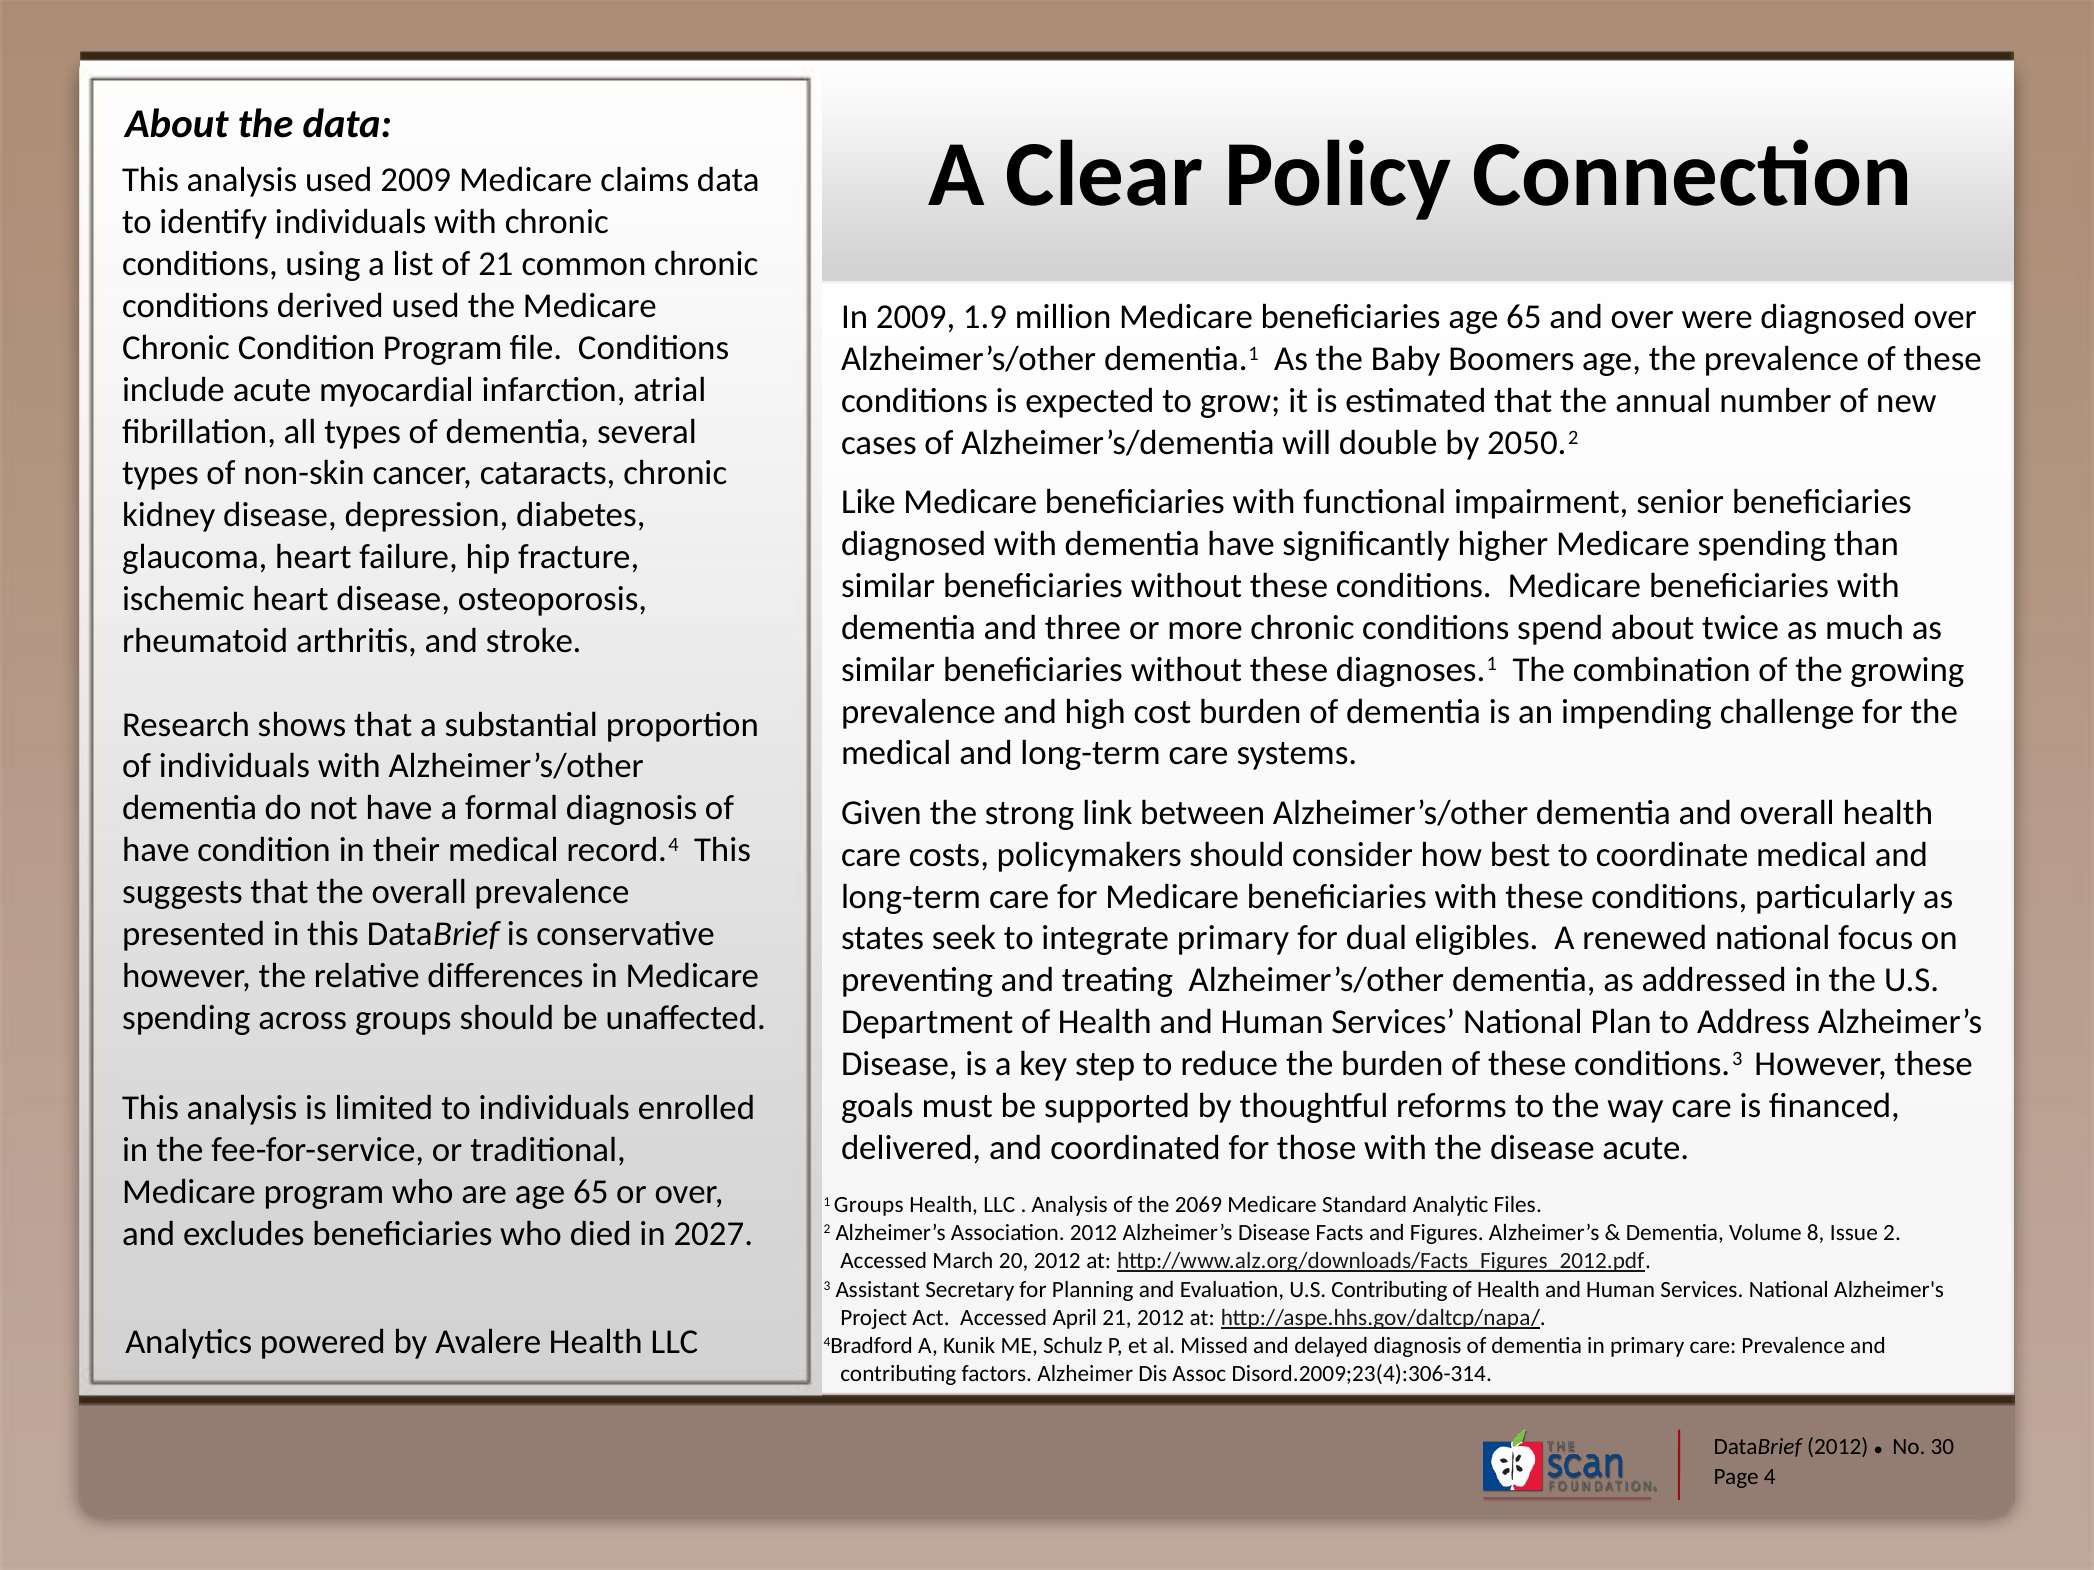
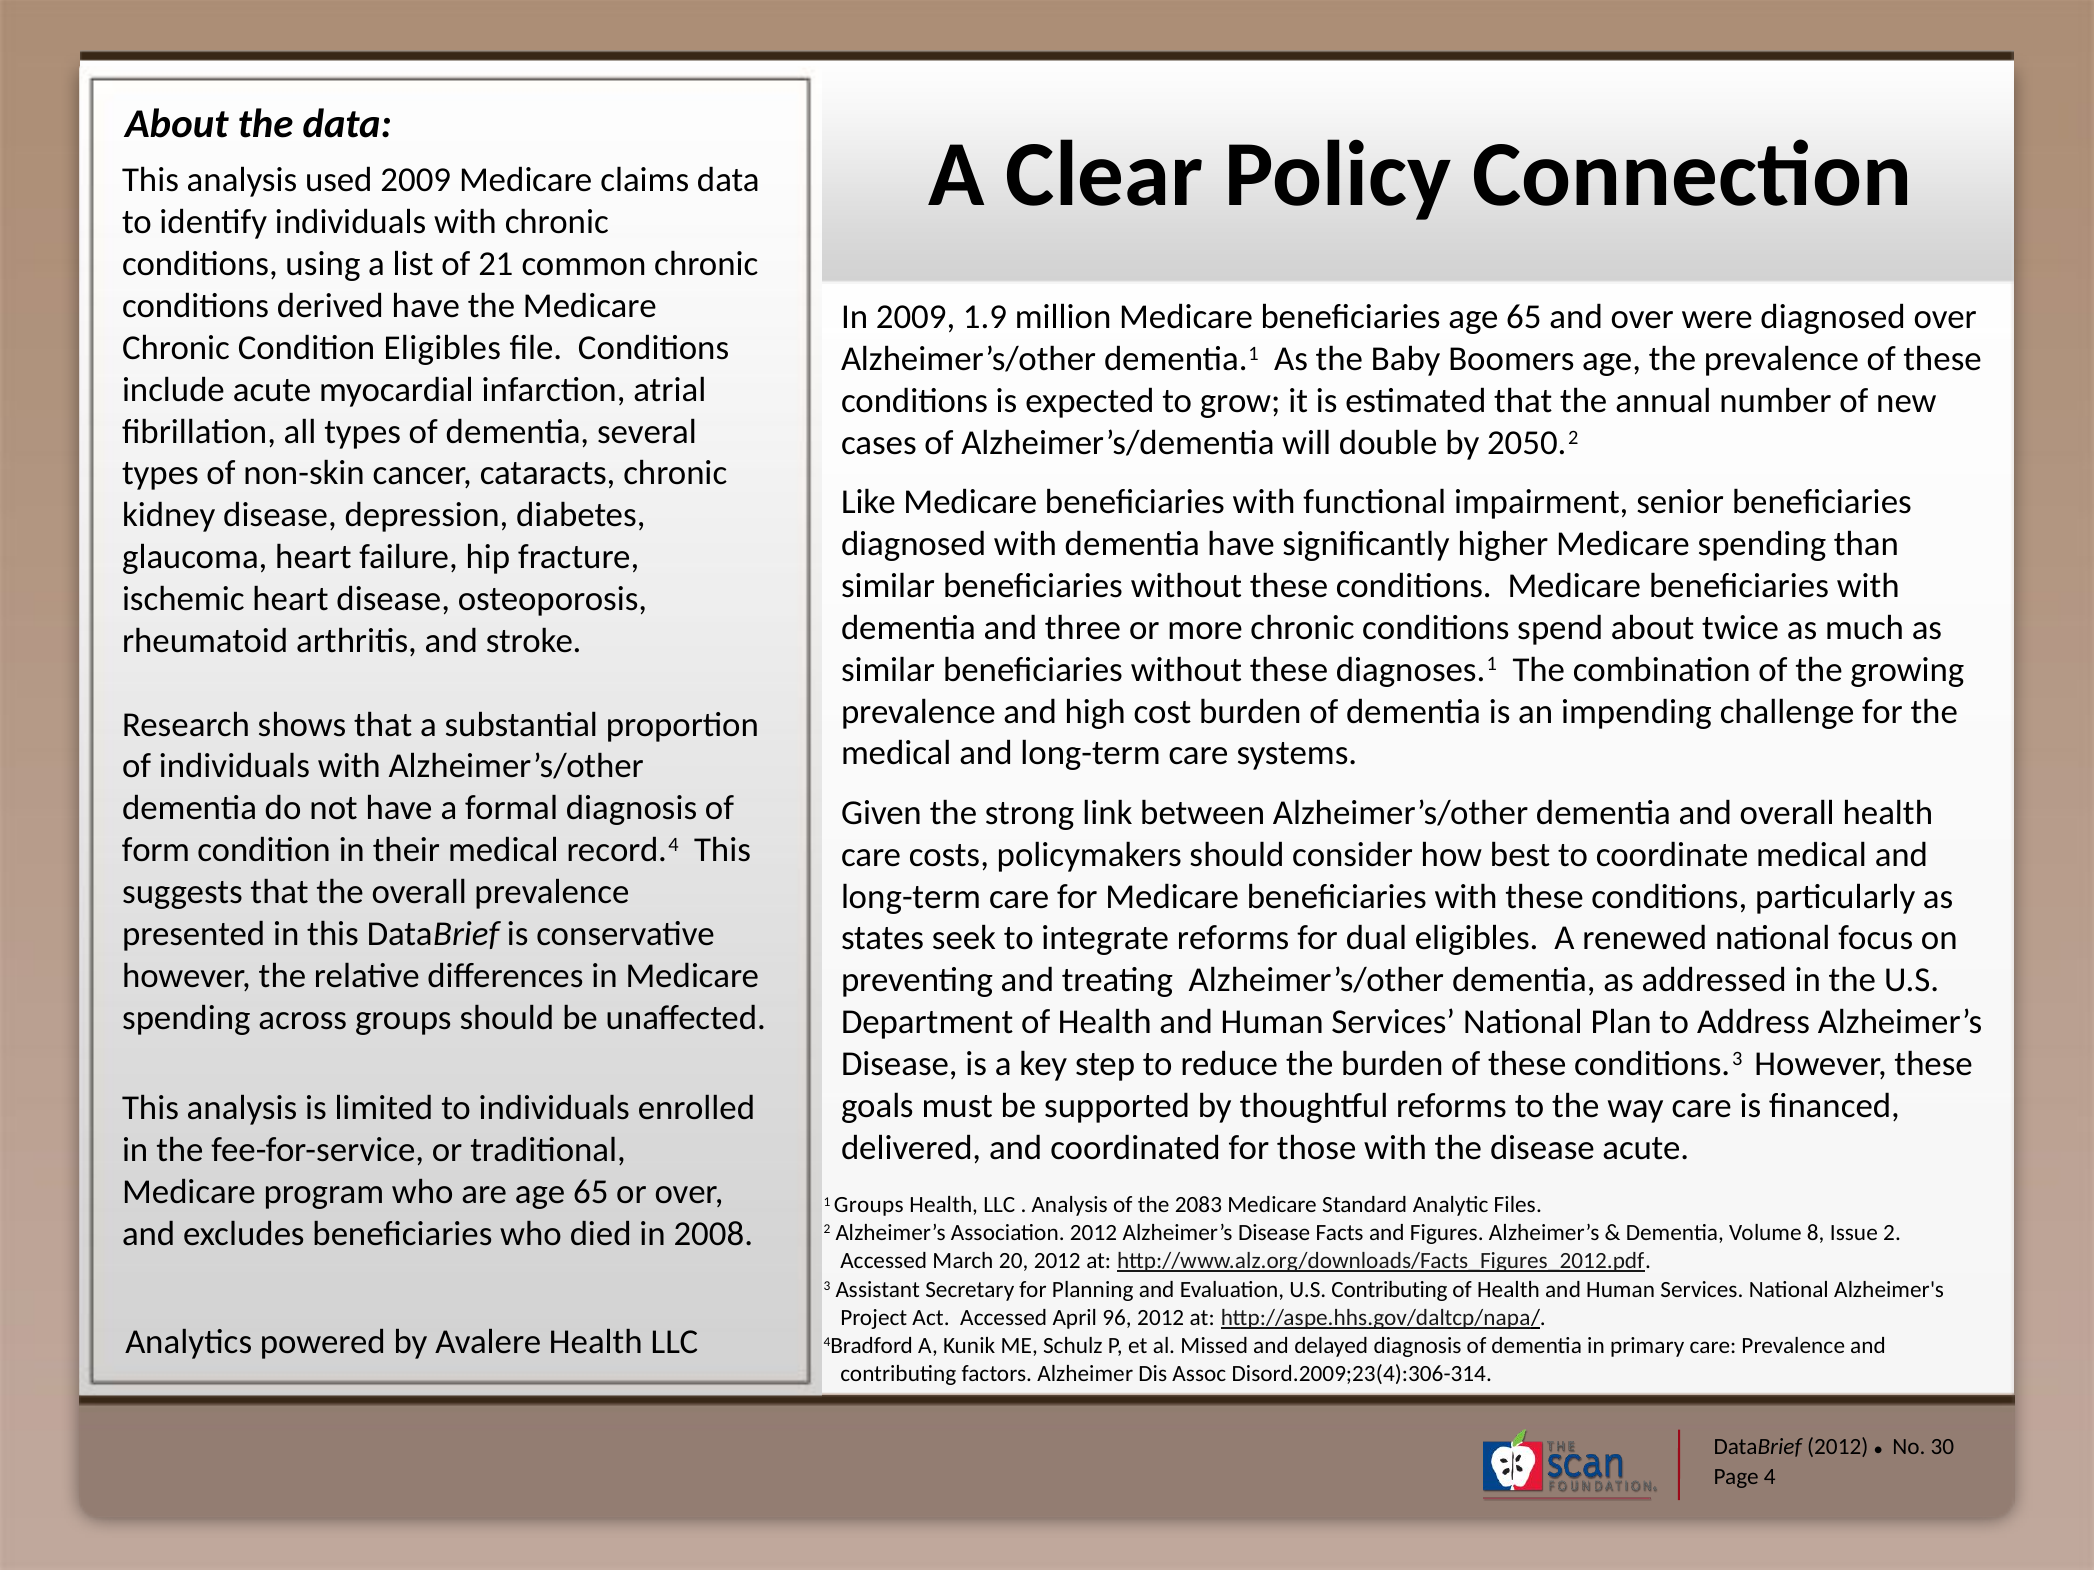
derived used: used -> have
Condition Program: Program -> Eligibles
have at (156, 850): have -> form
integrate primary: primary -> reforms
2069: 2069 -> 2083
2027: 2027 -> 2008
April 21: 21 -> 96
